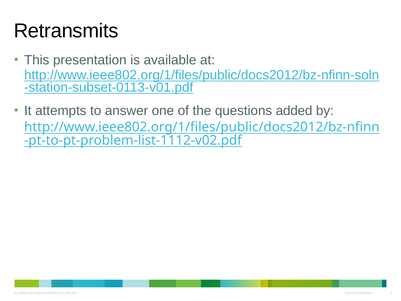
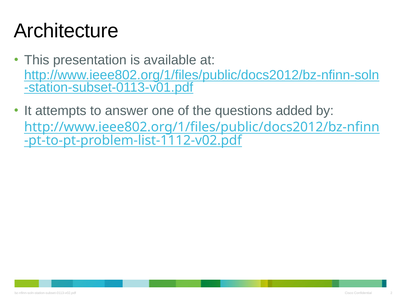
Retransmits: Retransmits -> Architecture
